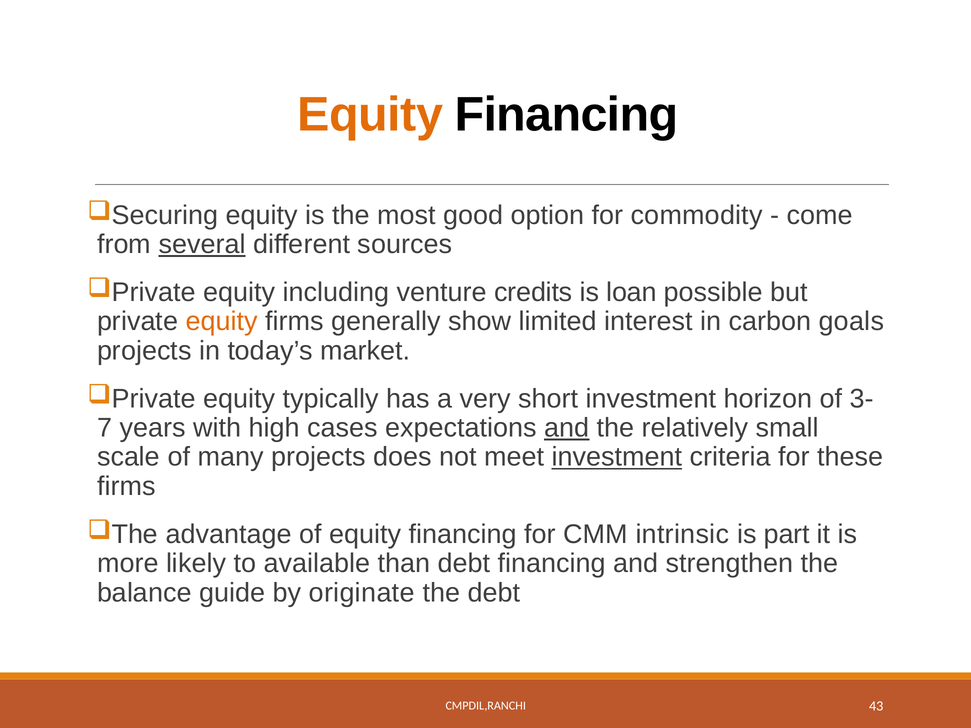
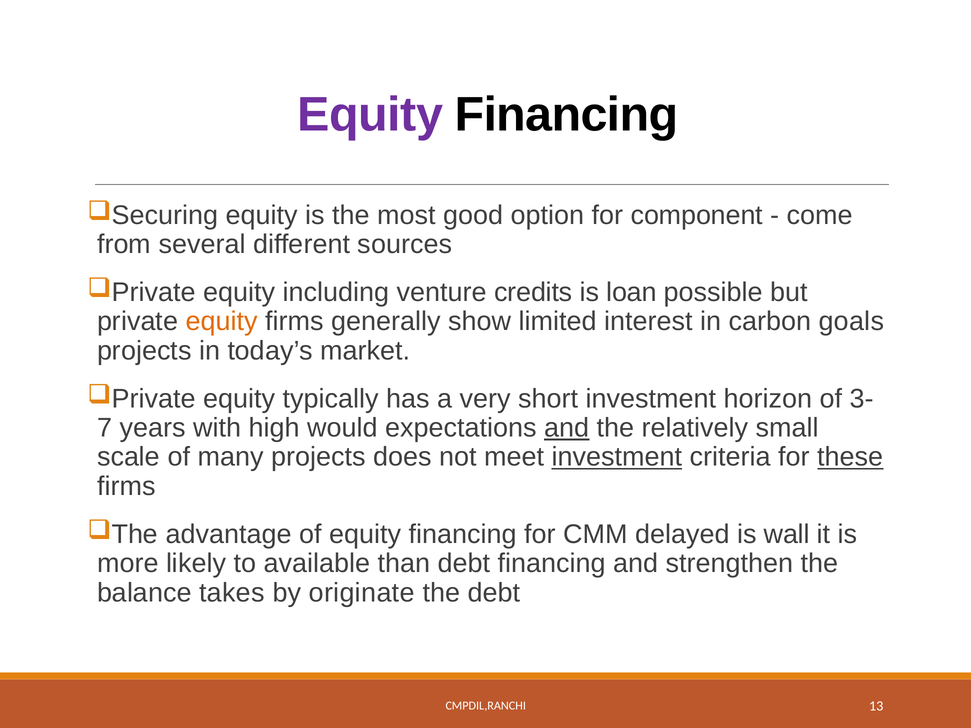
Equity at (370, 115) colour: orange -> purple
commodity: commodity -> component
several underline: present -> none
cases: cases -> would
these underline: none -> present
intrinsic: intrinsic -> delayed
part: part -> wall
guide: guide -> takes
43: 43 -> 13
